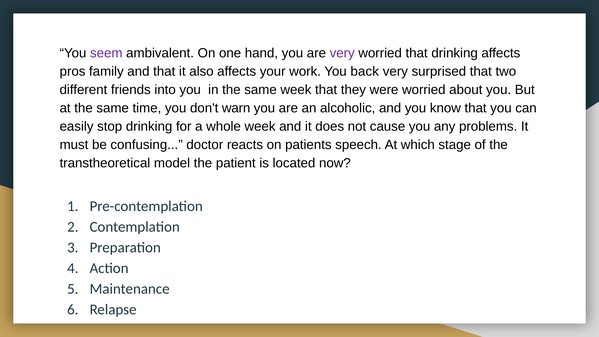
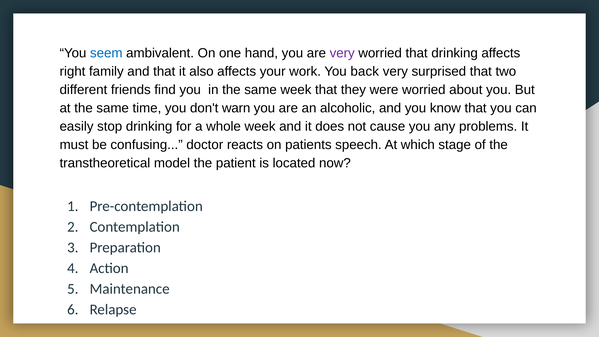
seem colour: purple -> blue
pros: pros -> right
into: into -> find
